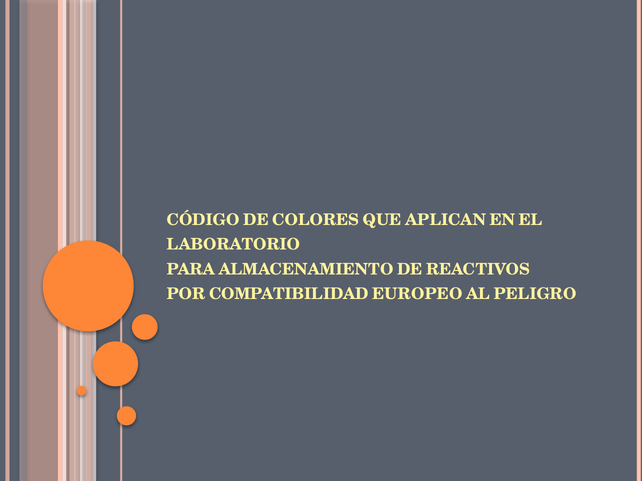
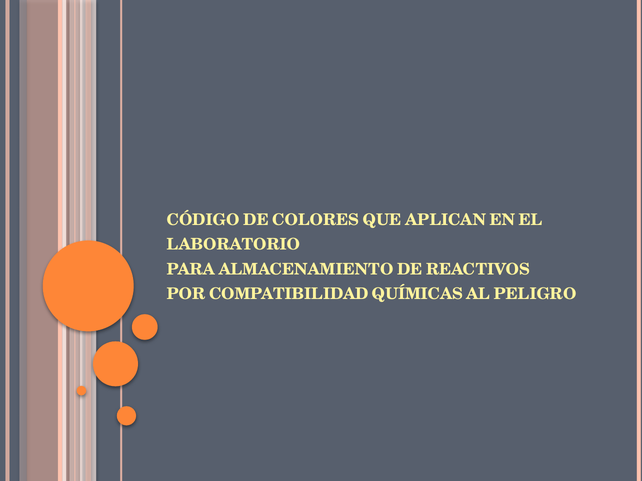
EUROPEO: EUROPEO -> QUÍMICAS
